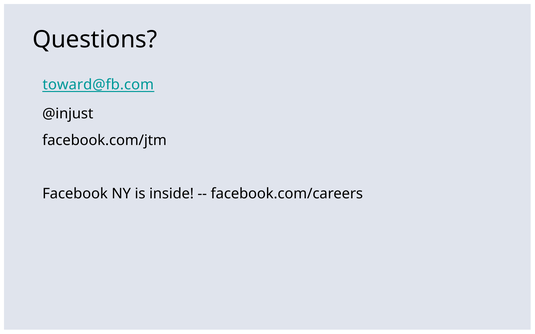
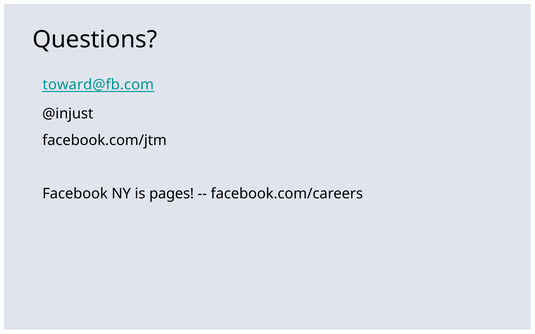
inside: inside -> pages
